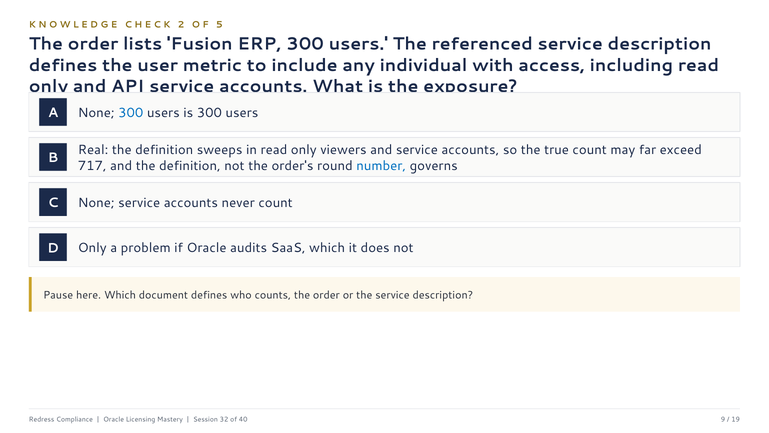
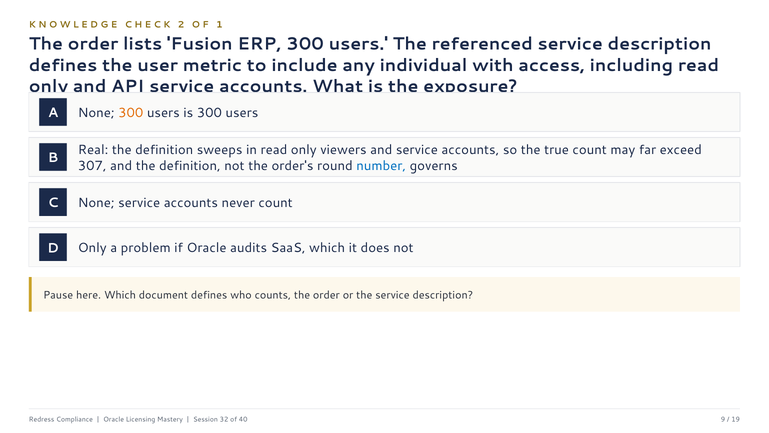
5: 5 -> 1
300 at (131, 113) colour: blue -> orange
717: 717 -> 307
